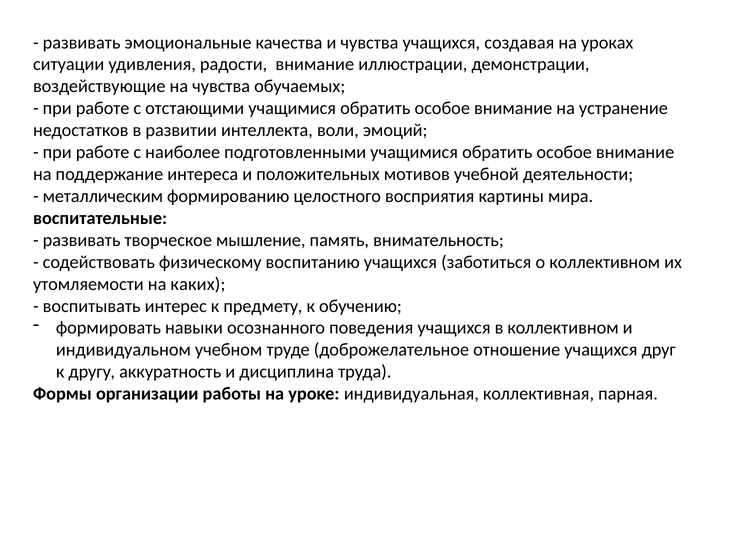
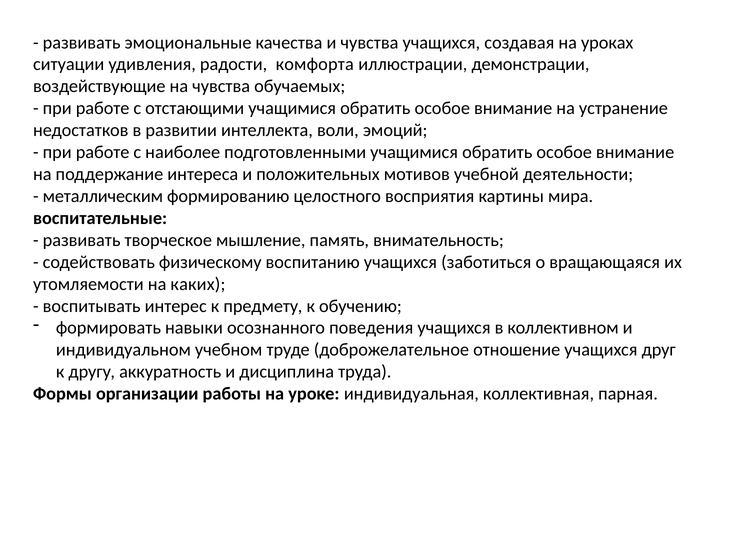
радости внимание: внимание -> комфорта
о коллективном: коллективном -> вращающаяся
